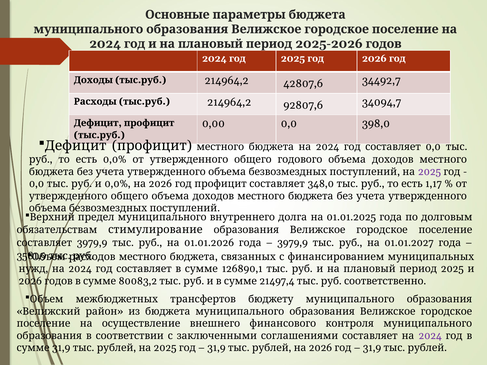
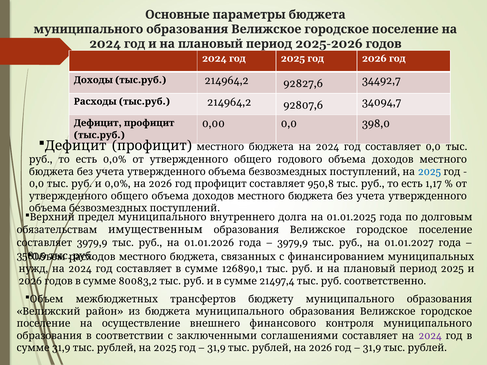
42807,6: 42807,6 -> 92827,6
2025 at (429, 172) colour: purple -> blue
348,0: 348,0 -> 950,8
стимулирование: стимулирование -> имущественным
